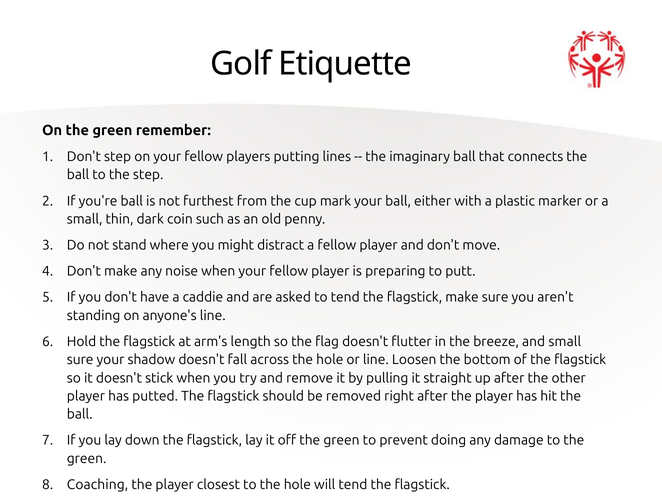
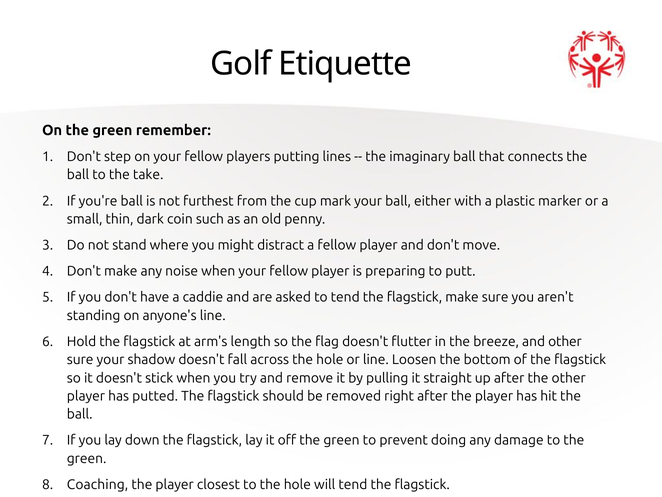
the step: step -> take
and small: small -> other
